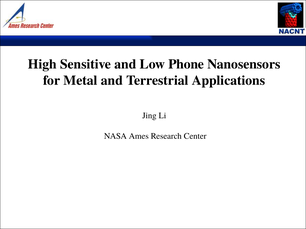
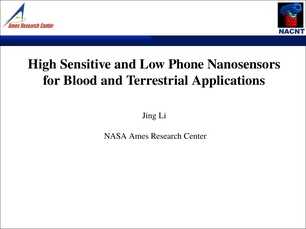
Metal: Metal -> Blood
